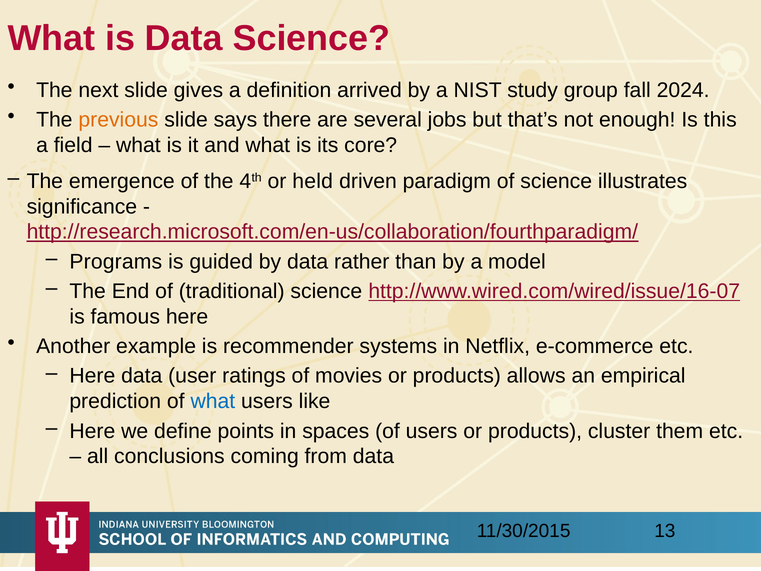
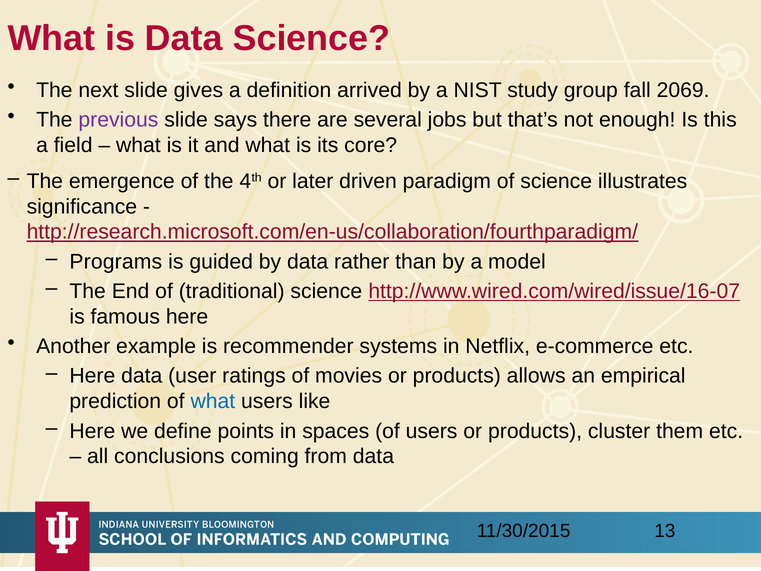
2024: 2024 -> 2069
previous colour: orange -> purple
held: held -> later
